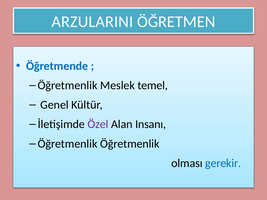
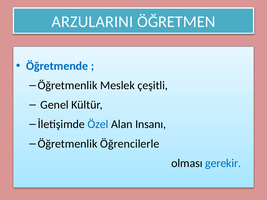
temel: temel -> çeşitli
Özel colour: purple -> blue
Öğretmenlik Öğretmenlik: Öğretmenlik -> Öğrencilerle
